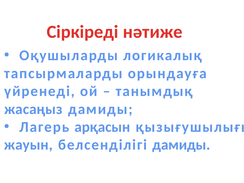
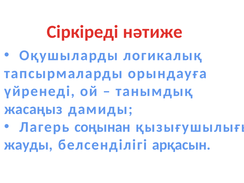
арқасын: арқасын -> соңынан
жауын: жауын -> жауды
белсенділігі дамиды: дамиды -> арқасын
